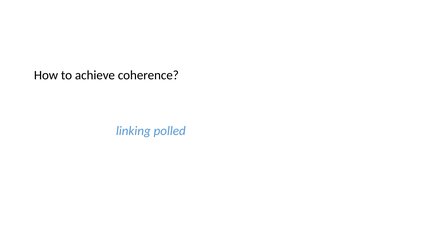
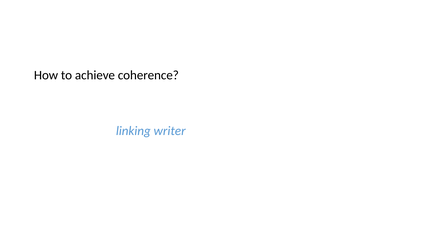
polled: polled -> writer
